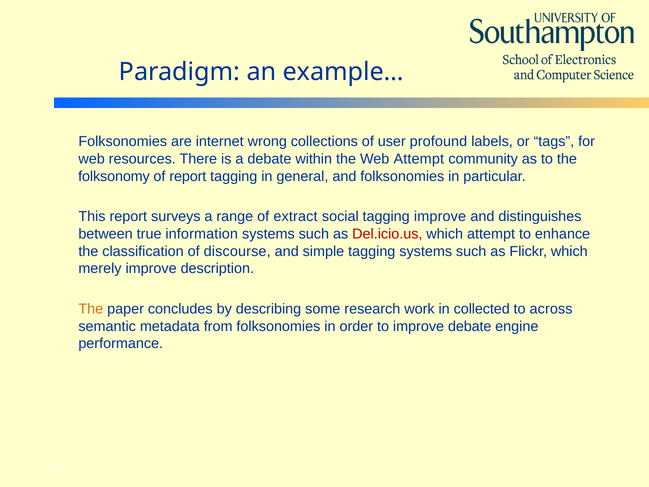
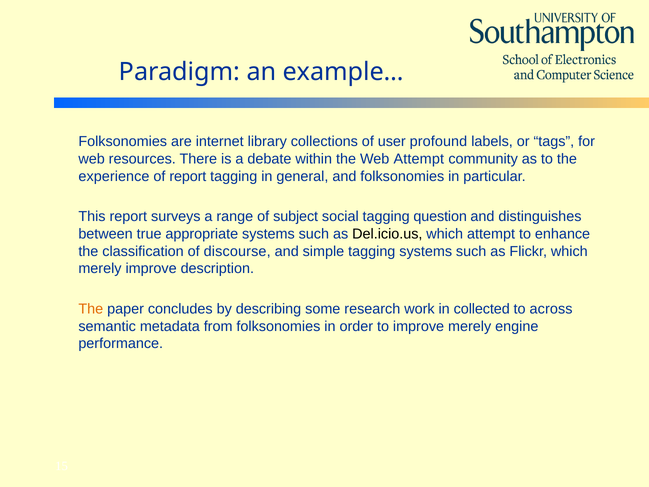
wrong: wrong -> library
folksonomy: folksonomy -> experience
extract: extract -> subject
tagging improve: improve -> question
information: information -> appropriate
Del.icio.us colour: red -> black
improve debate: debate -> merely
